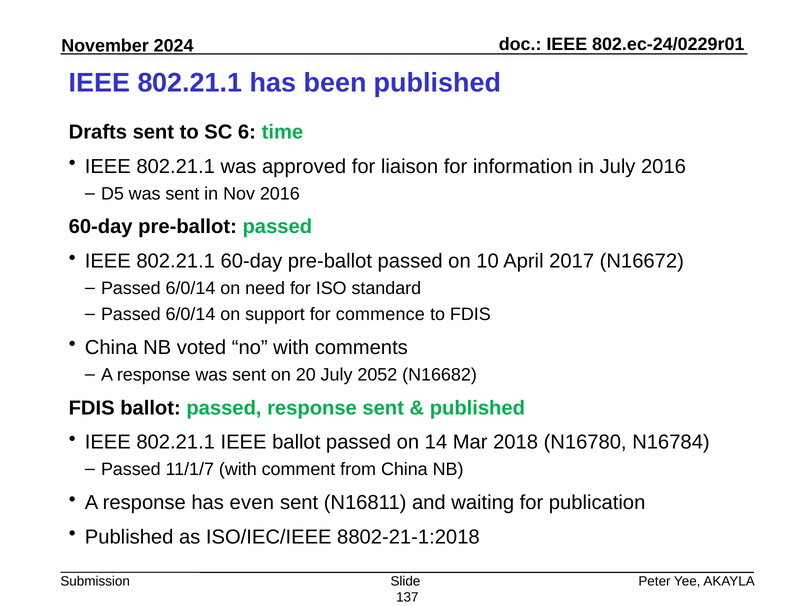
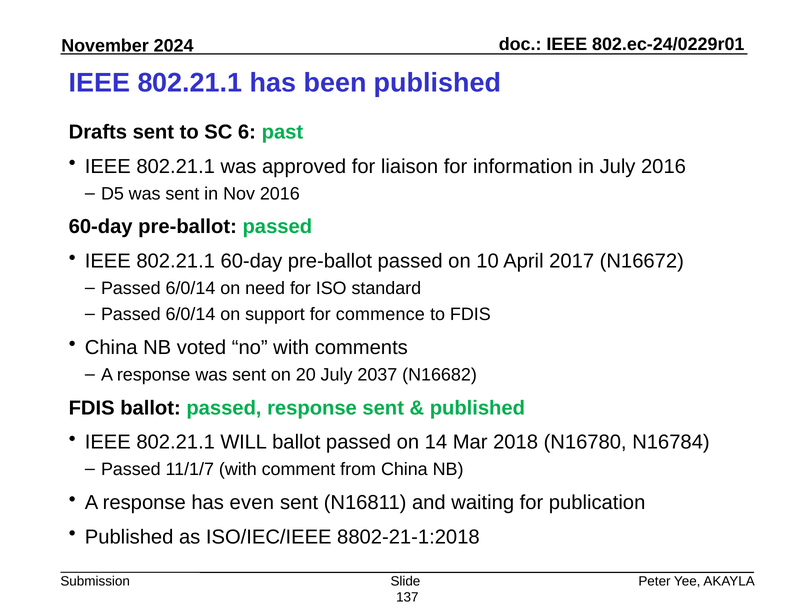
time: time -> past
2052: 2052 -> 2037
802.21.1 IEEE: IEEE -> WILL
